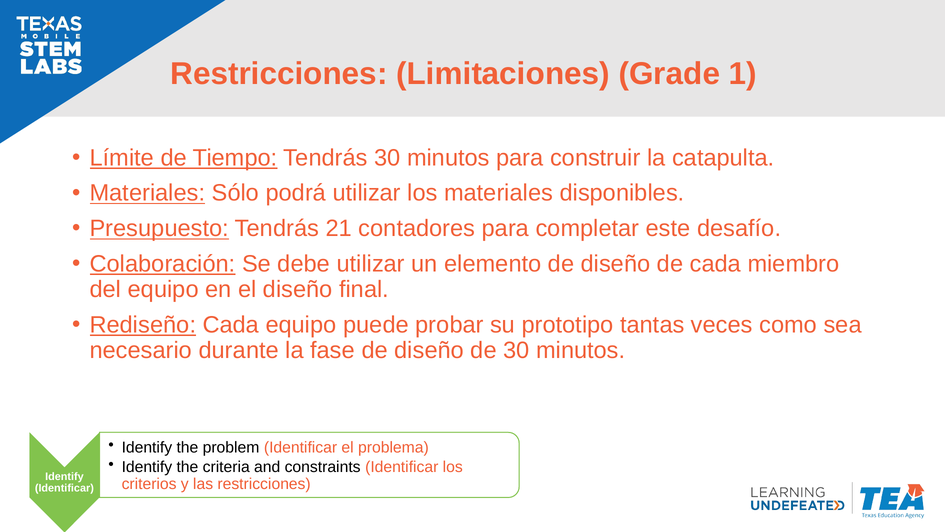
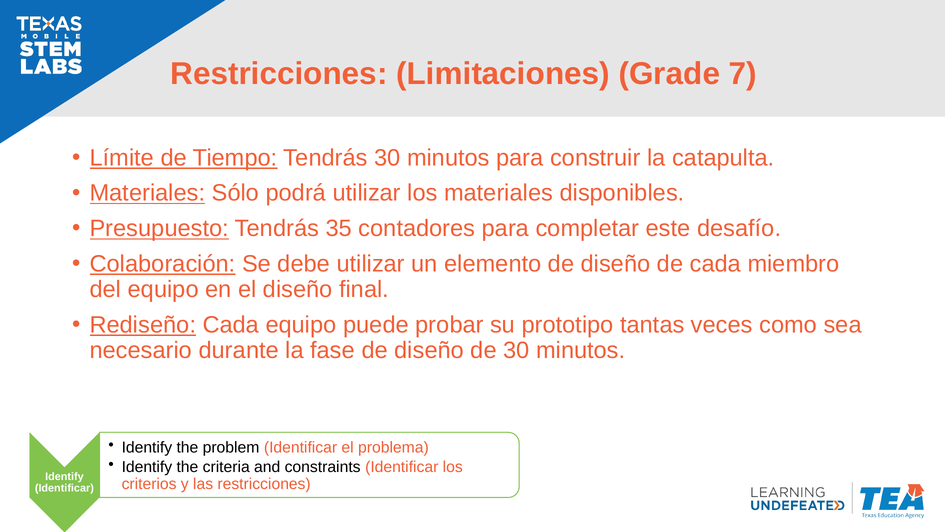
1: 1 -> 7
21: 21 -> 35
